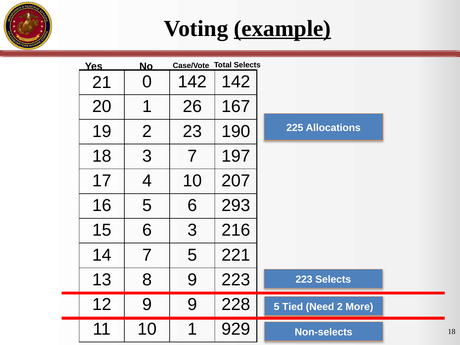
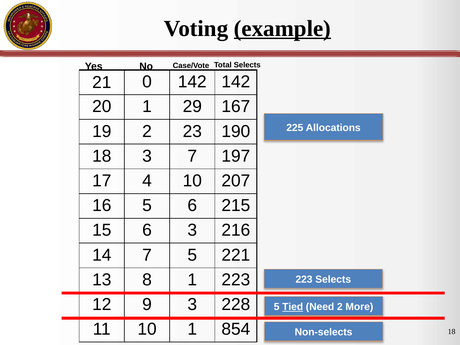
26: 26 -> 29
293: 293 -> 215
8 9: 9 -> 1
9 9: 9 -> 3
Tied underline: none -> present
929: 929 -> 854
